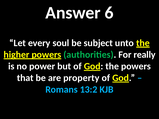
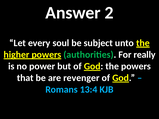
6: 6 -> 2
property: property -> revenger
13:2: 13:2 -> 13:4
